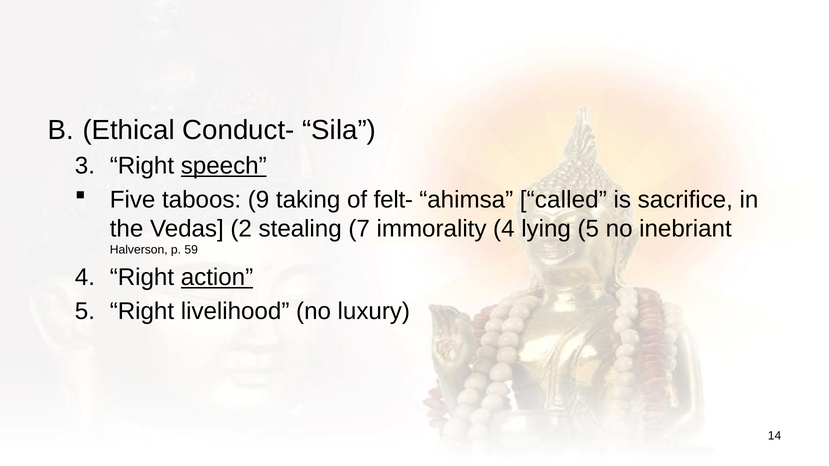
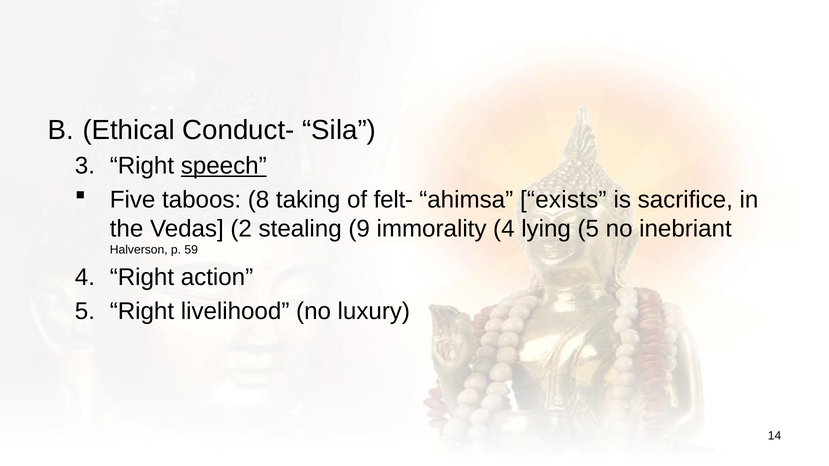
9: 9 -> 8
called: called -> exists
7: 7 -> 9
action underline: present -> none
